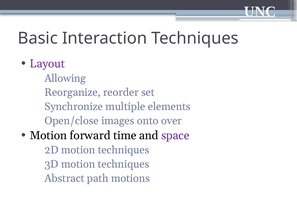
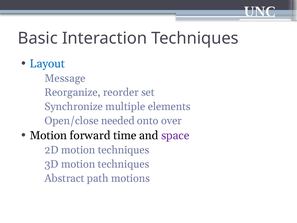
Layout colour: purple -> blue
Allowing: Allowing -> Message
images: images -> needed
